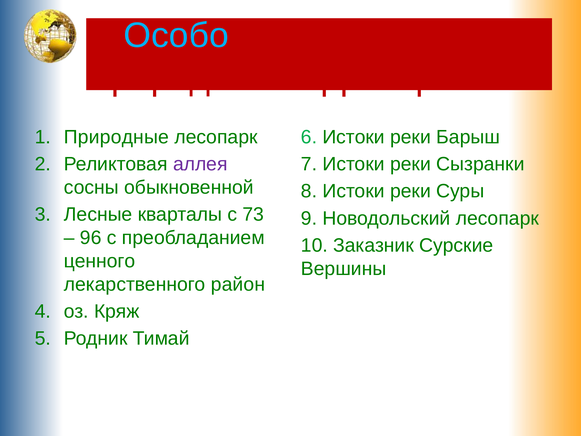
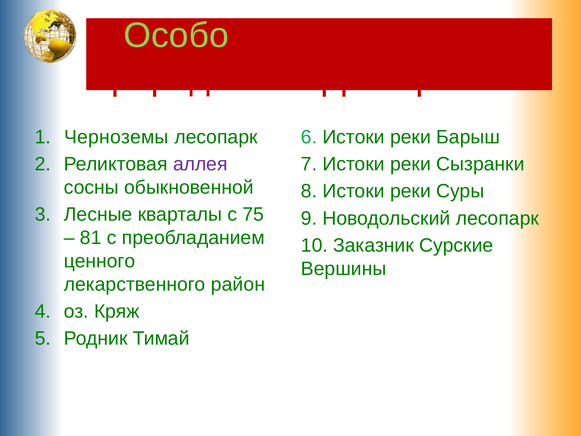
Особо colour: light blue -> light green
Природные at (116, 137): Природные -> Черноземы
73: 73 -> 75
96: 96 -> 81
